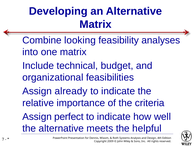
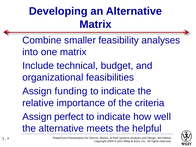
looking: looking -> smaller
already: already -> funding
